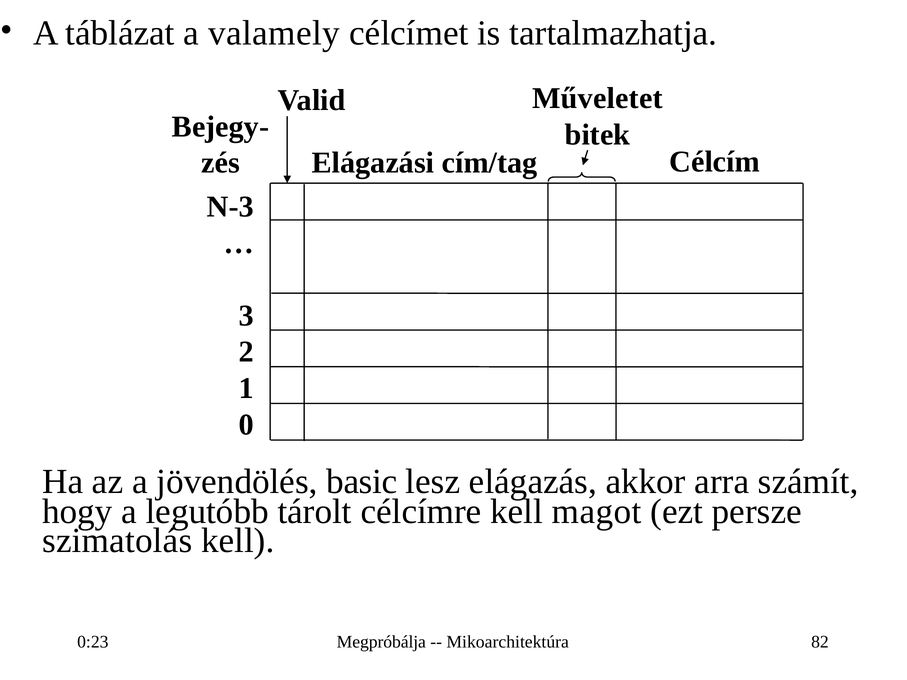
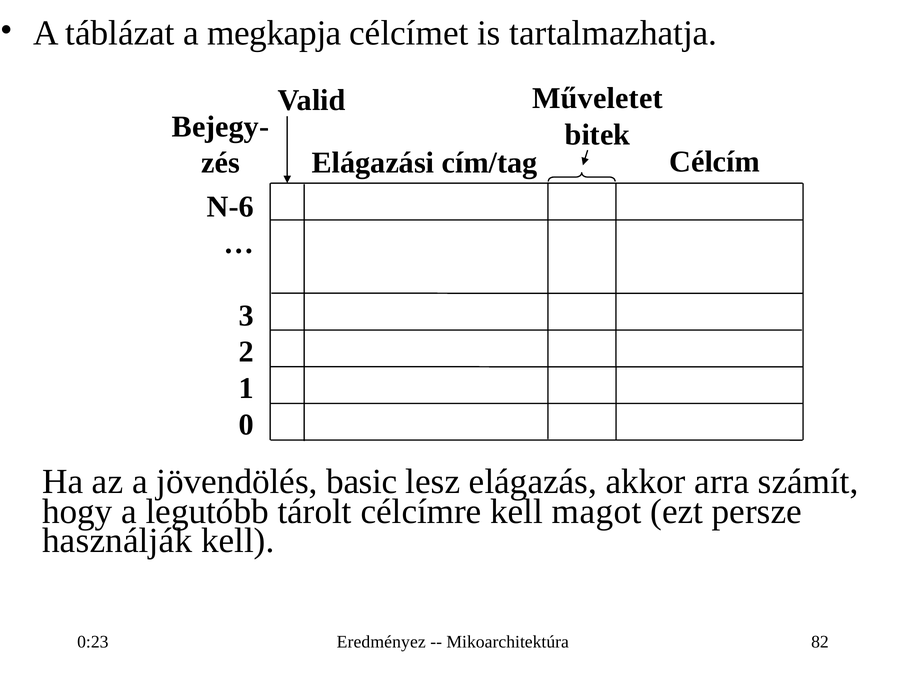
valamely: valamely -> megkapja
N-3: N-3 -> N-6
szimatolás: szimatolás -> használják
Megpróbálja: Megpróbálja -> Eredményez
